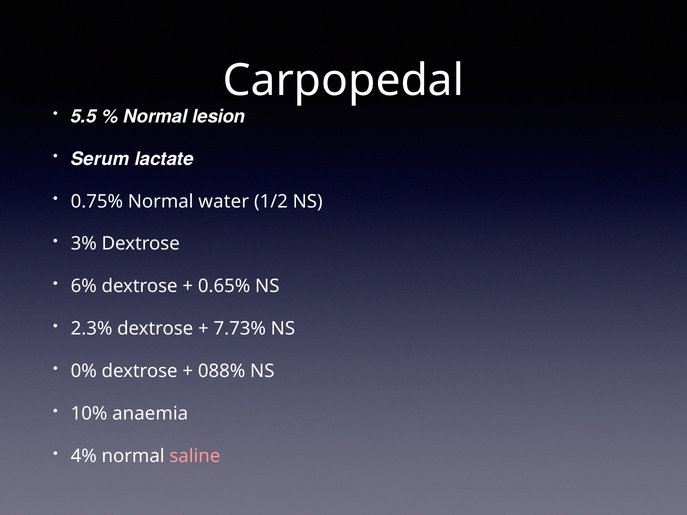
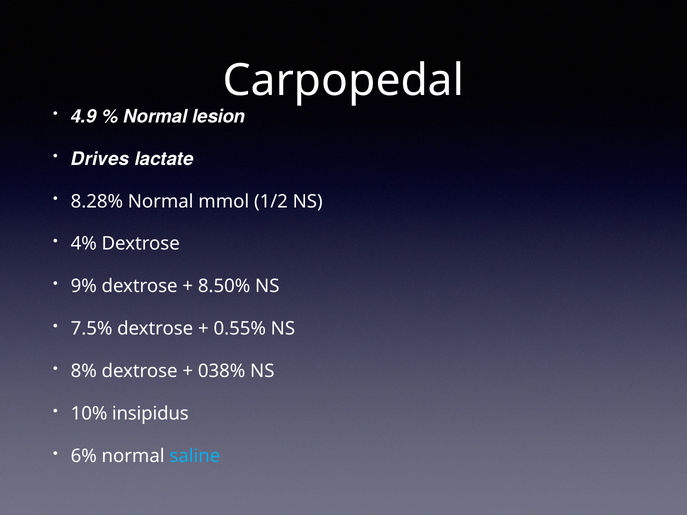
5.5: 5.5 -> 4.9
Serum: Serum -> Drives
0.75%: 0.75% -> 8.28%
water: water -> mmol
3%: 3% -> 4%
6%: 6% -> 9%
0.65%: 0.65% -> 8.50%
2.3%: 2.3% -> 7.5%
7.73%: 7.73% -> 0.55%
0%: 0% -> 8%
088%: 088% -> 038%
anaemia: anaemia -> insipidus
4%: 4% -> 6%
saline colour: pink -> light blue
